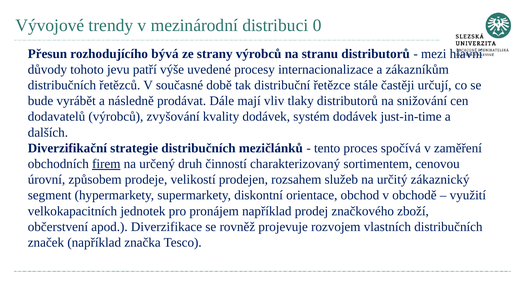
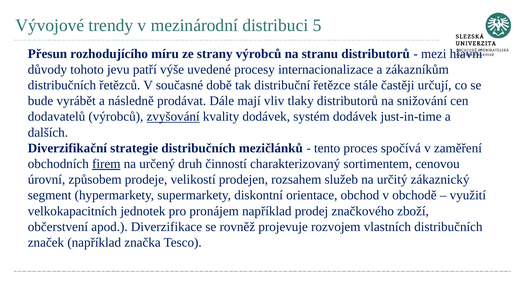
0: 0 -> 5
bývá: bývá -> míru
zvyšování underline: none -> present
